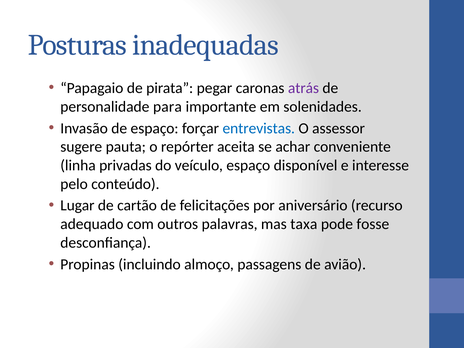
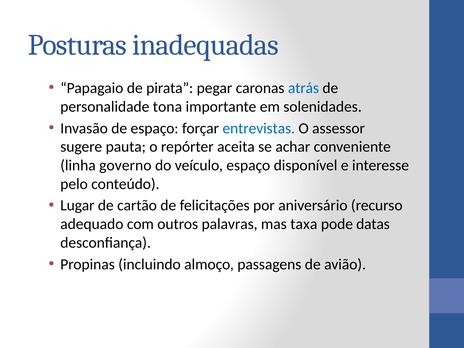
atrás colour: purple -> blue
para: para -> tona
privadas: privadas -> governo
fosse: fosse -> datas
